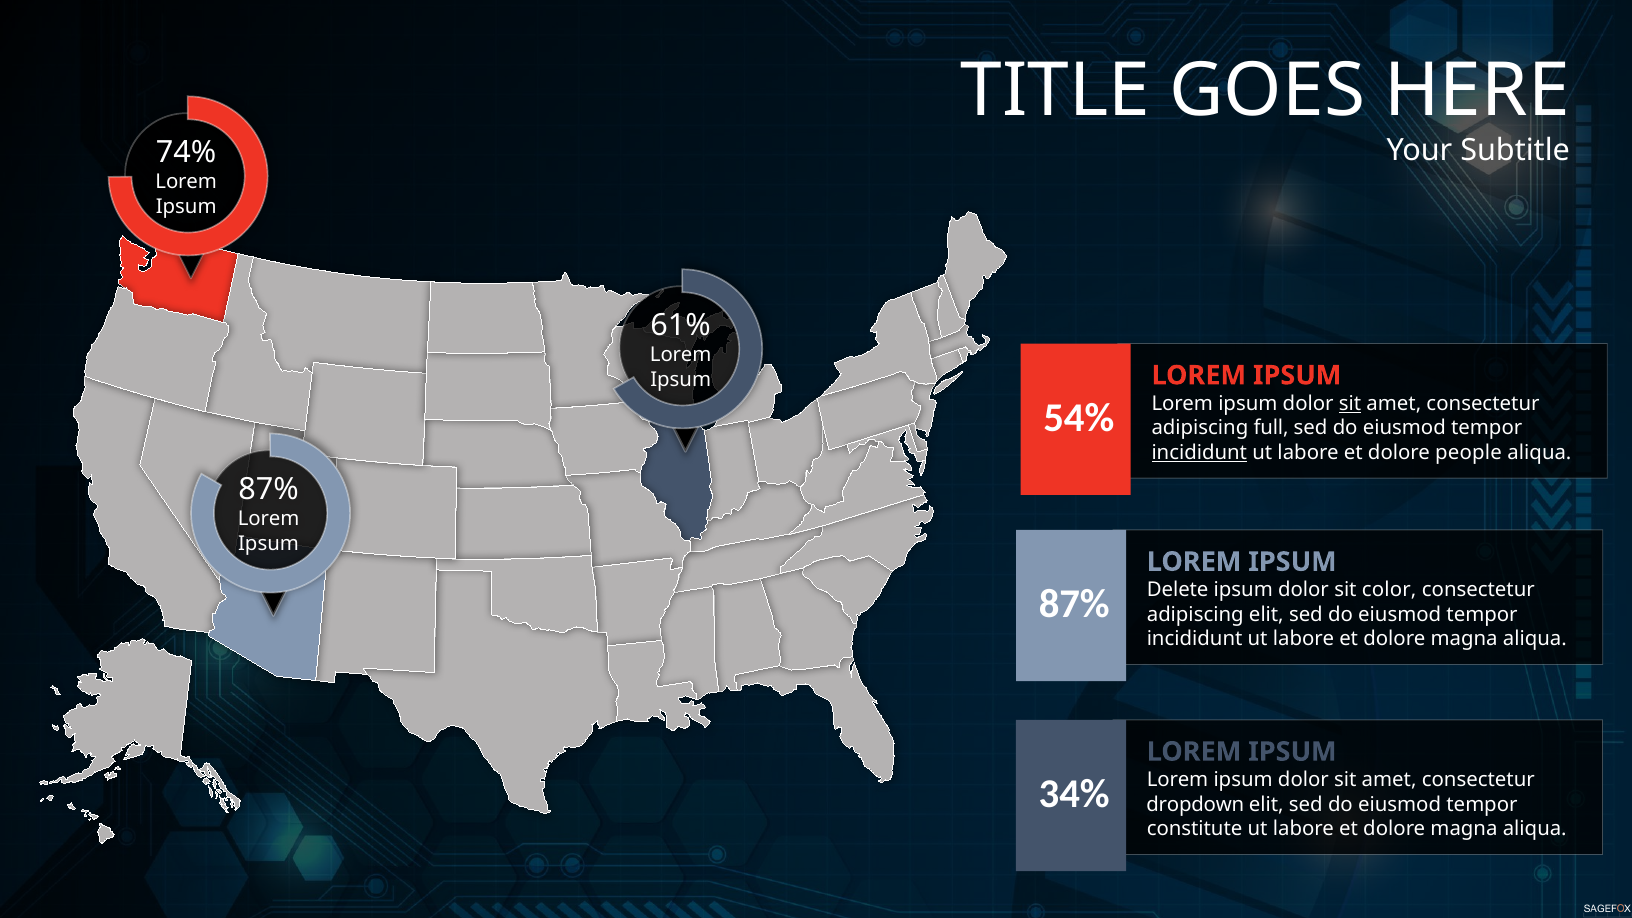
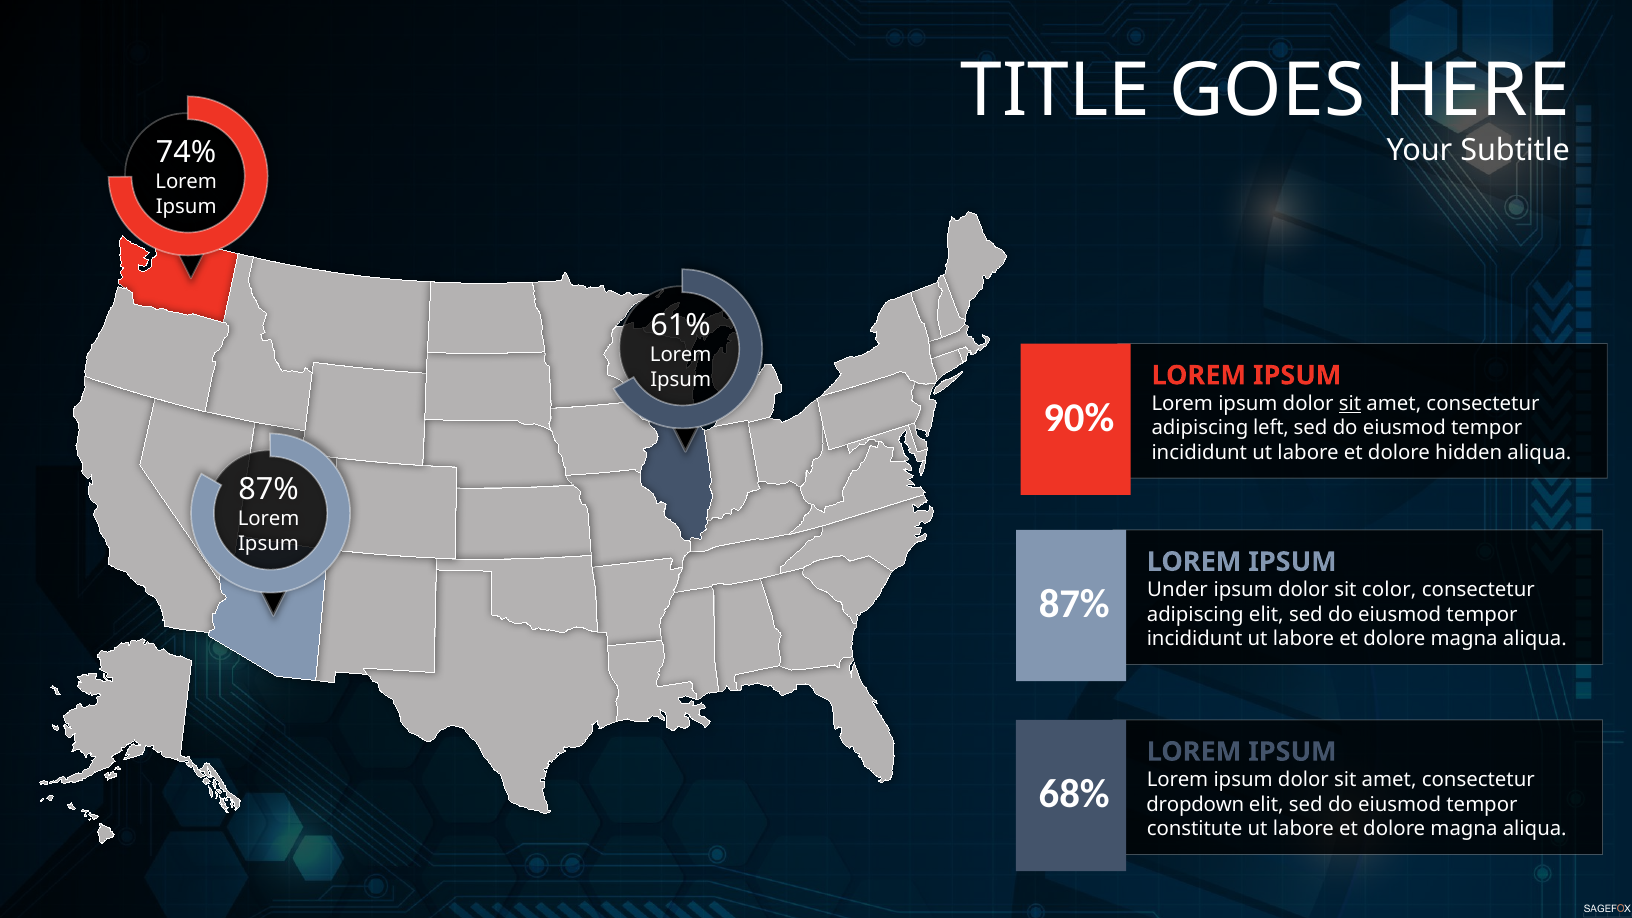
54%: 54% -> 90%
full: full -> left
incididunt at (1199, 452) underline: present -> none
people: people -> hidden
Delete: Delete -> Under
34%: 34% -> 68%
